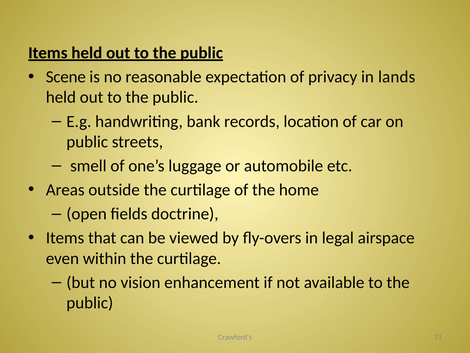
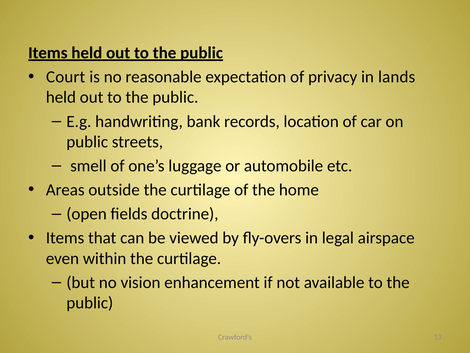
Scene: Scene -> Court
